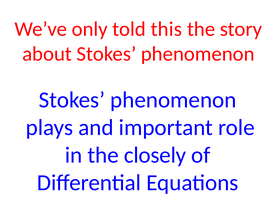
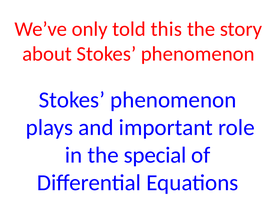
closely: closely -> special
